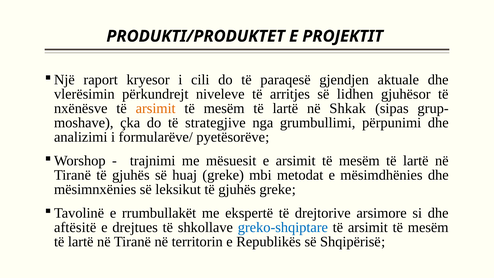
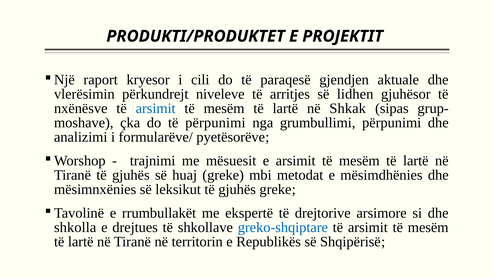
arsimit at (156, 108) colour: orange -> blue
të strategjive: strategjive -> përpunimi
aftësitë: aftësitë -> shkolla
